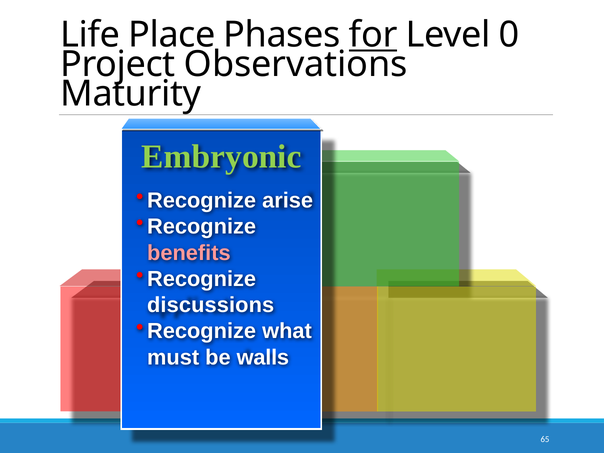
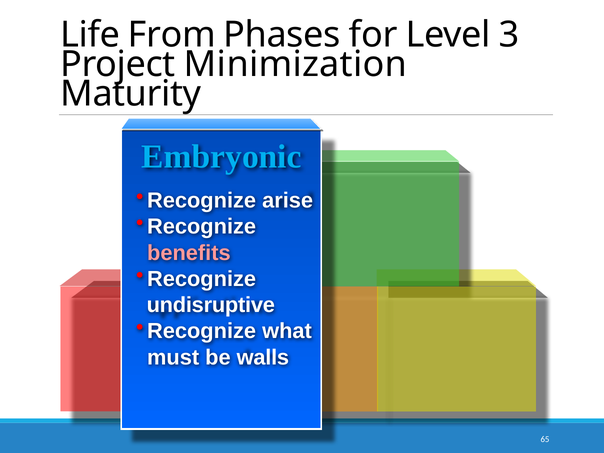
Place: Place -> From
for underline: present -> none
0: 0 -> 3
Observations: Observations -> Minimization
Embryonic colour: light green -> light blue
discussions: discussions -> undisruptive
